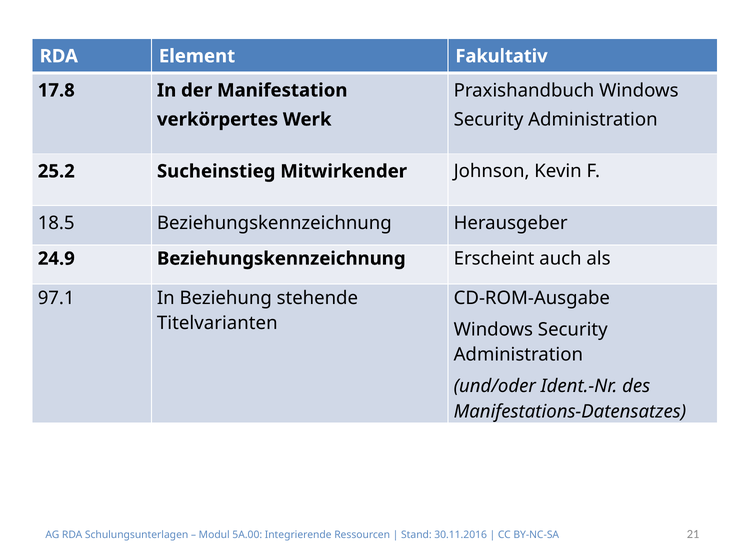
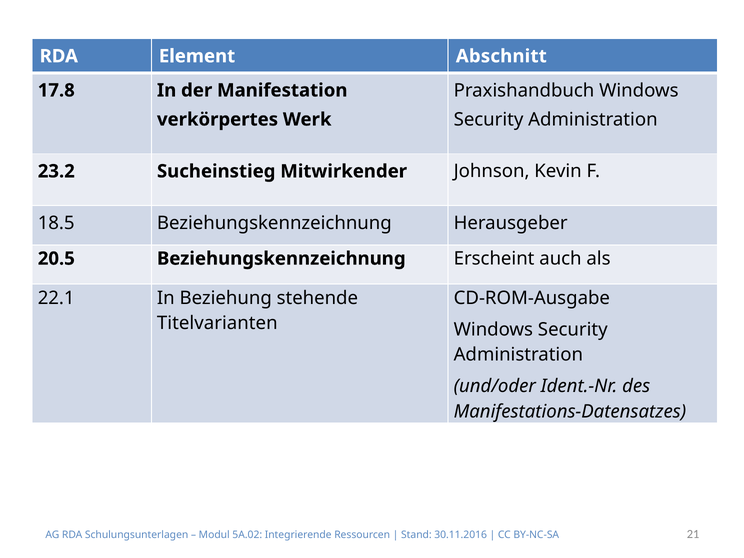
Fakultativ: Fakultativ -> Abschnitt
25.2: 25.2 -> 23.2
24.9: 24.9 -> 20.5
97.1: 97.1 -> 22.1
5A.00: 5A.00 -> 5A.02
